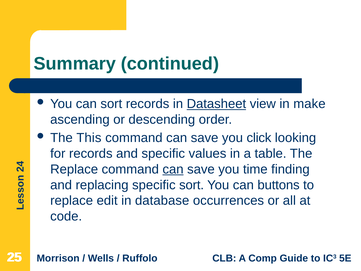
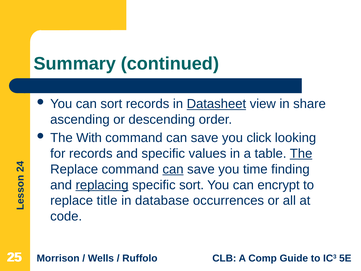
make: make -> share
This: This -> With
The at (301, 153) underline: none -> present
replacing underline: none -> present
buttons: buttons -> encrypt
edit: edit -> title
